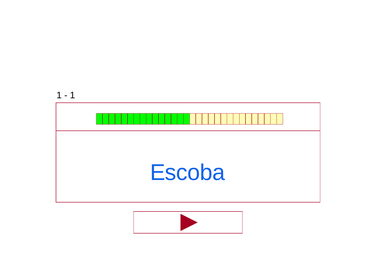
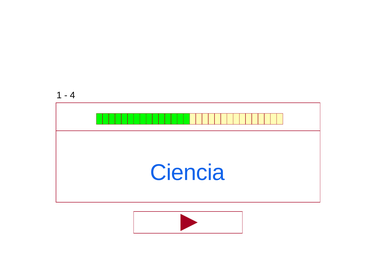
1 at (73, 95): 1 -> 4
Escoba: Escoba -> Ciencia
